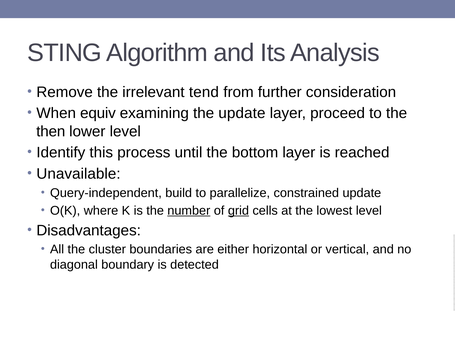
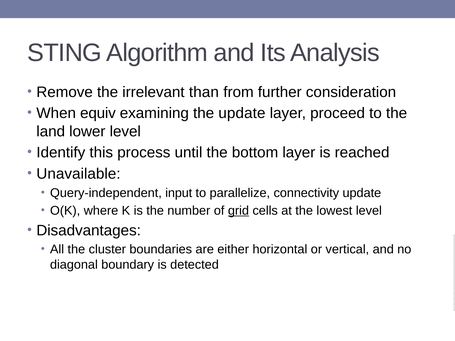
tend: tend -> than
then: then -> land
build: build -> input
constrained: constrained -> connectivity
number underline: present -> none
